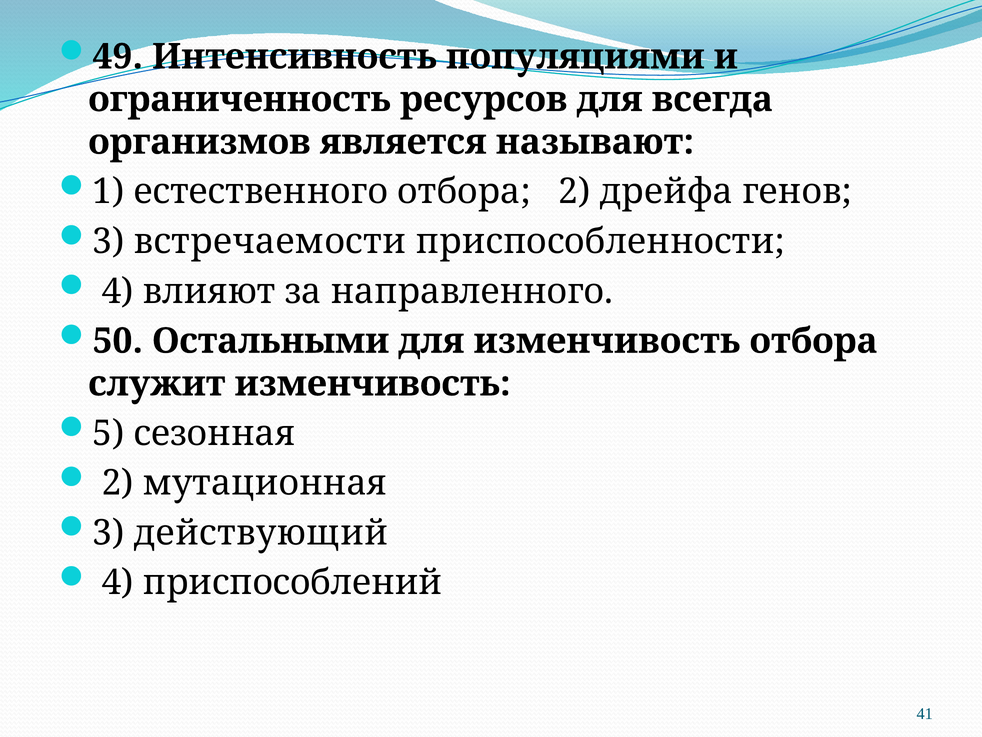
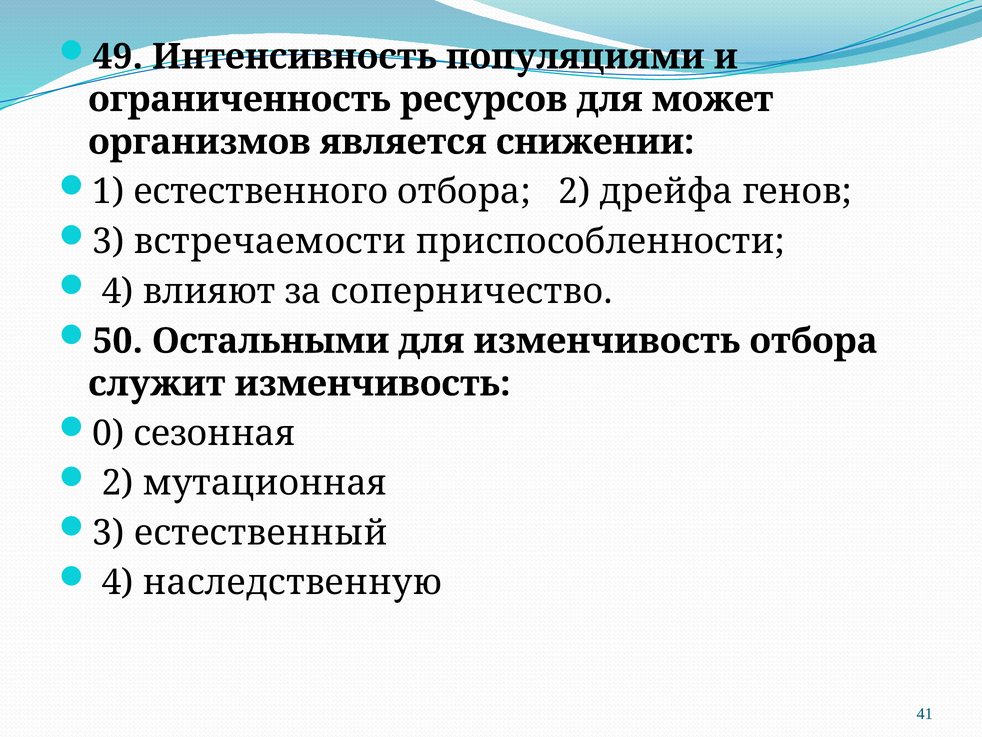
всегда: всегда -> может
называют: называют -> снижении
направленного: направленного -> соперничество
5: 5 -> 0
действующий: действующий -> естественный
приспособлений: приспособлений -> наследственную
